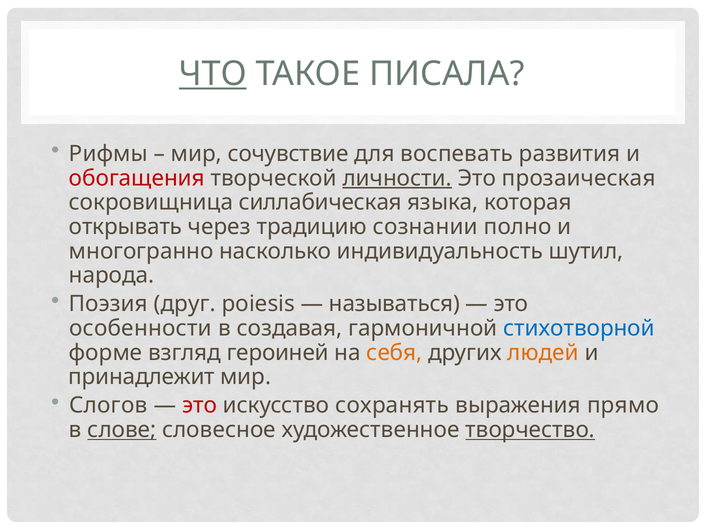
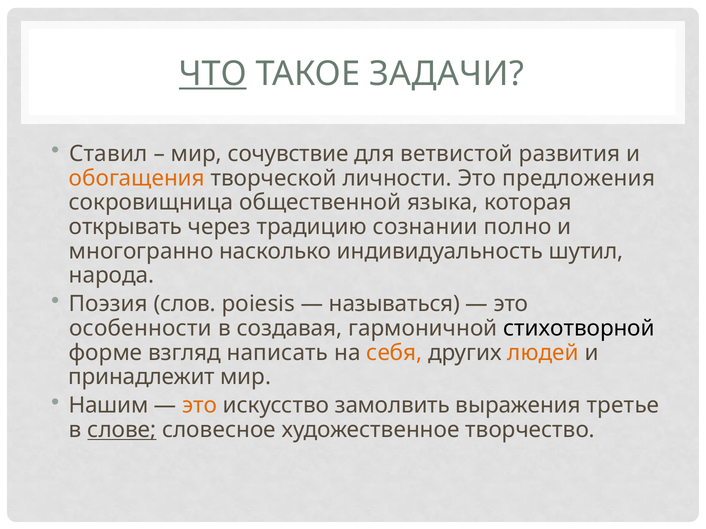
ПИСАЛА: ПИСАЛА -> ЗАДАЧИ
Рифмы: Рифмы -> Ставил
воспевать: воспевать -> ветвистой
обогащения colour: red -> orange
личности underline: present -> none
прозаическая: прозаическая -> предложения
силлабическая: силлабическая -> общественной
друг: друг -> слов
стихотворной colour: blue -> black
героиней: героиней -> написать
Слогов: Слогов -> Нашим
это at (200, 406) colour: red -> orange
сохранять: сохранять -> замолвить
прямо: прямо -> третье
творчество underline: present -> none
